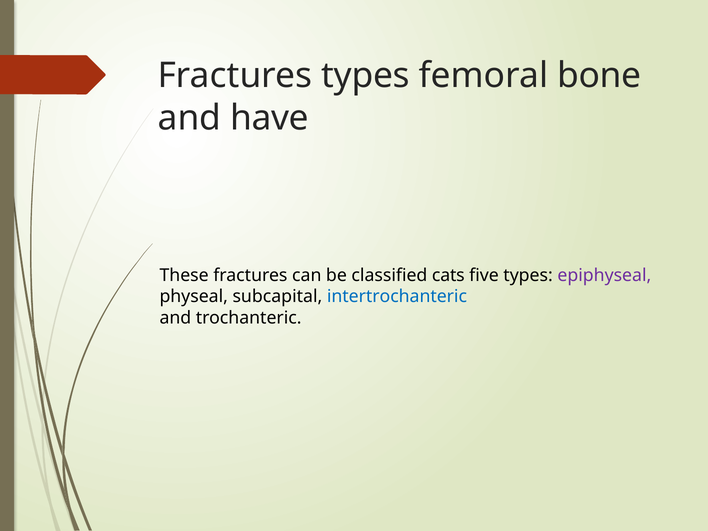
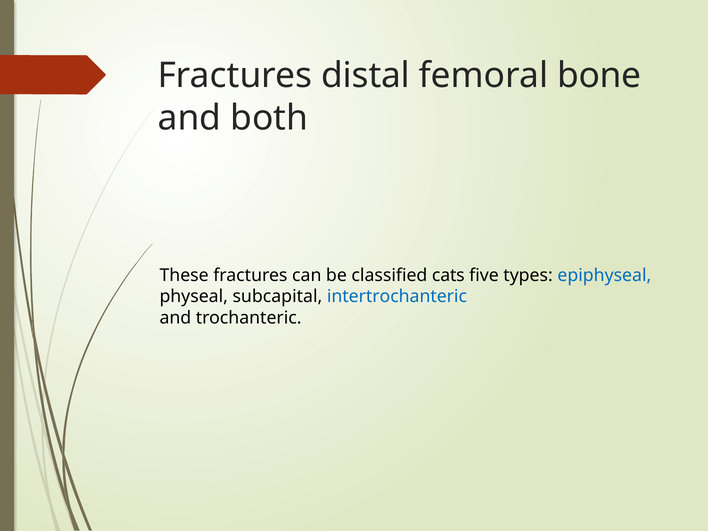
Fractures types: types -> distal
have: have -> both
epiphyseal colour: purple -> blue
